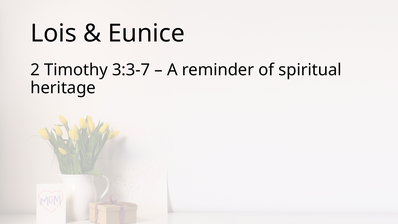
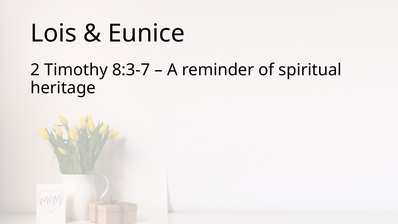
3:3-7: 3:3-7 -> 8:3-7
